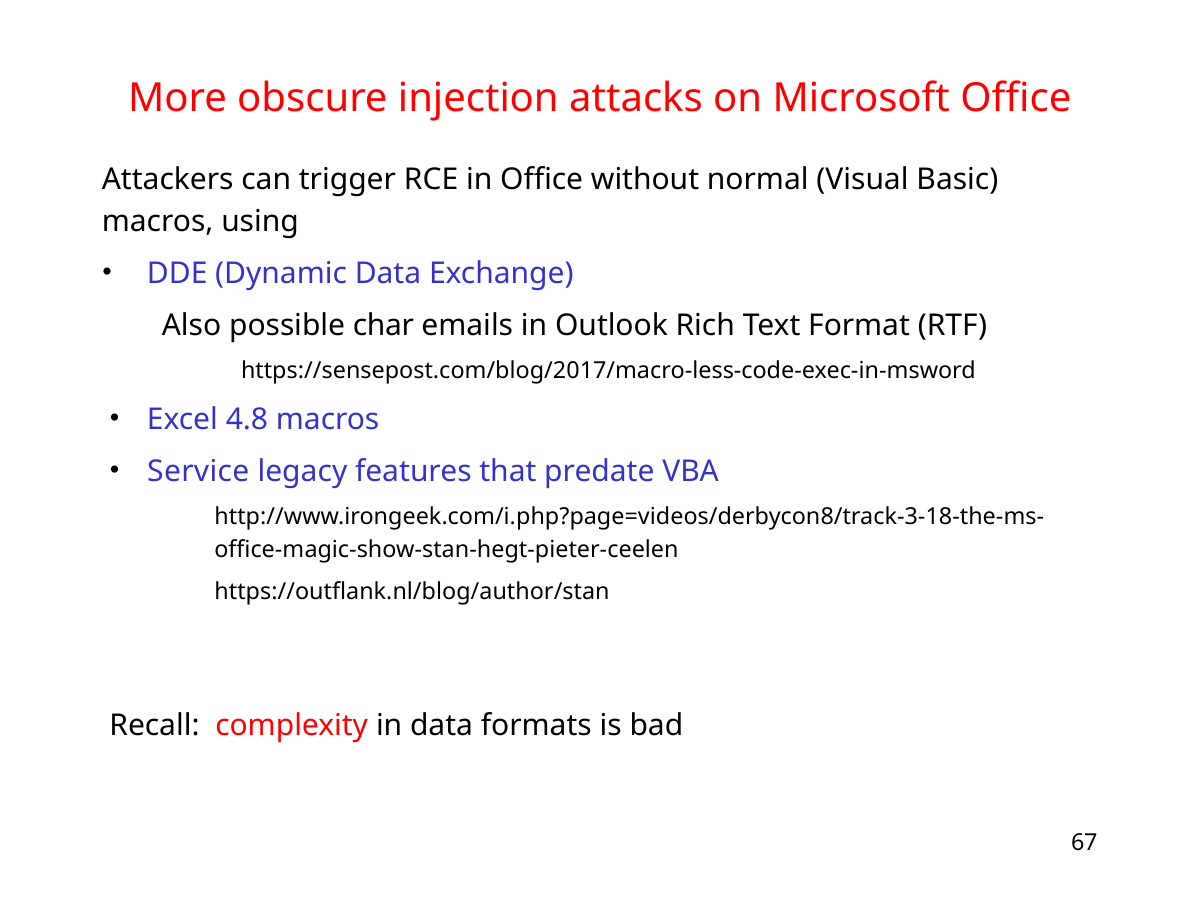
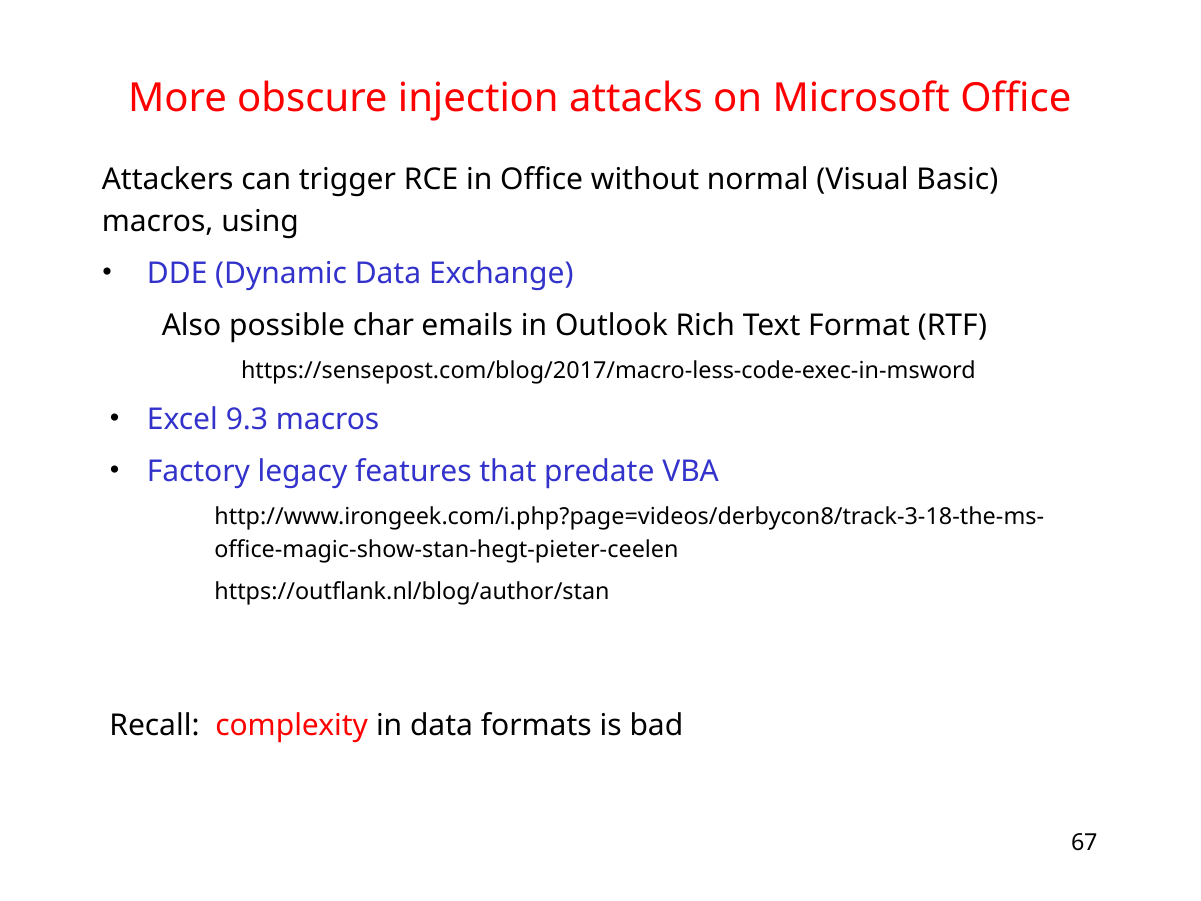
4.8: 4.8 -> 9.3
Service: Service -> Factory
